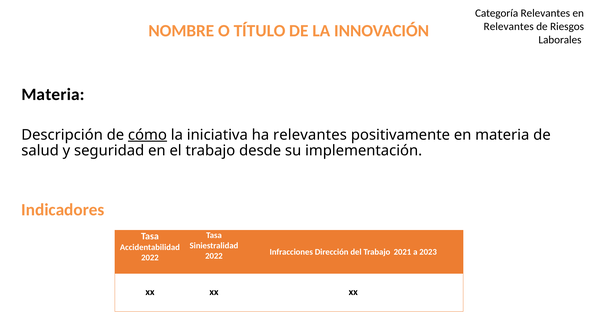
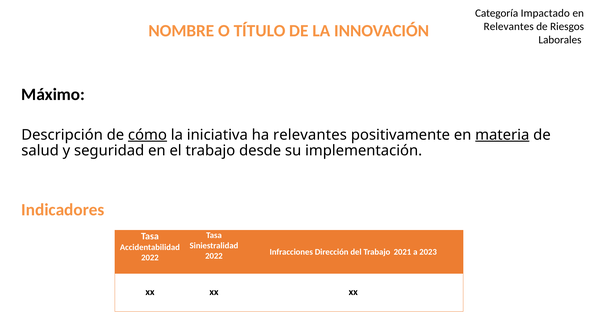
Categoría Relevantes: Relevantes -> Impactado
Materia at (53, 95): Materia -> Máximo
materia at (502, 135) underline: none -> present
